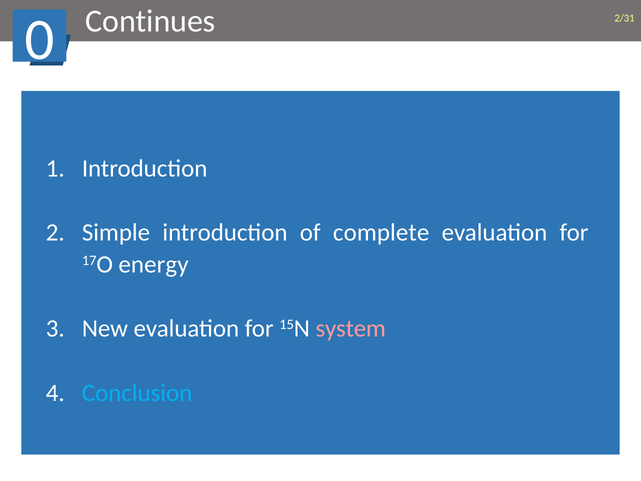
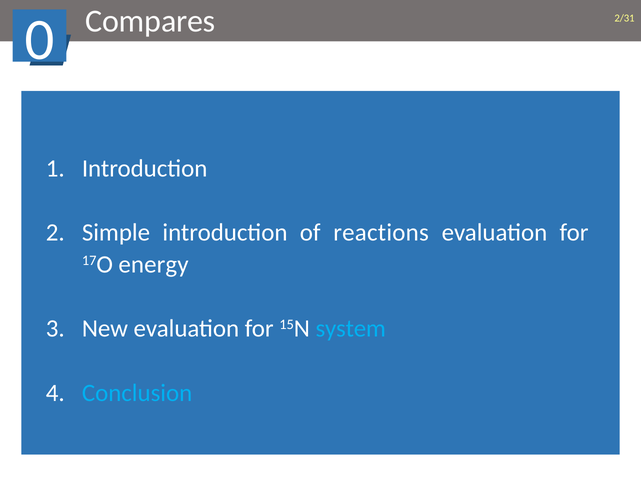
Continues: Continues -> Compares
complete: complete -> reactions
system colour: pink -> light blue
